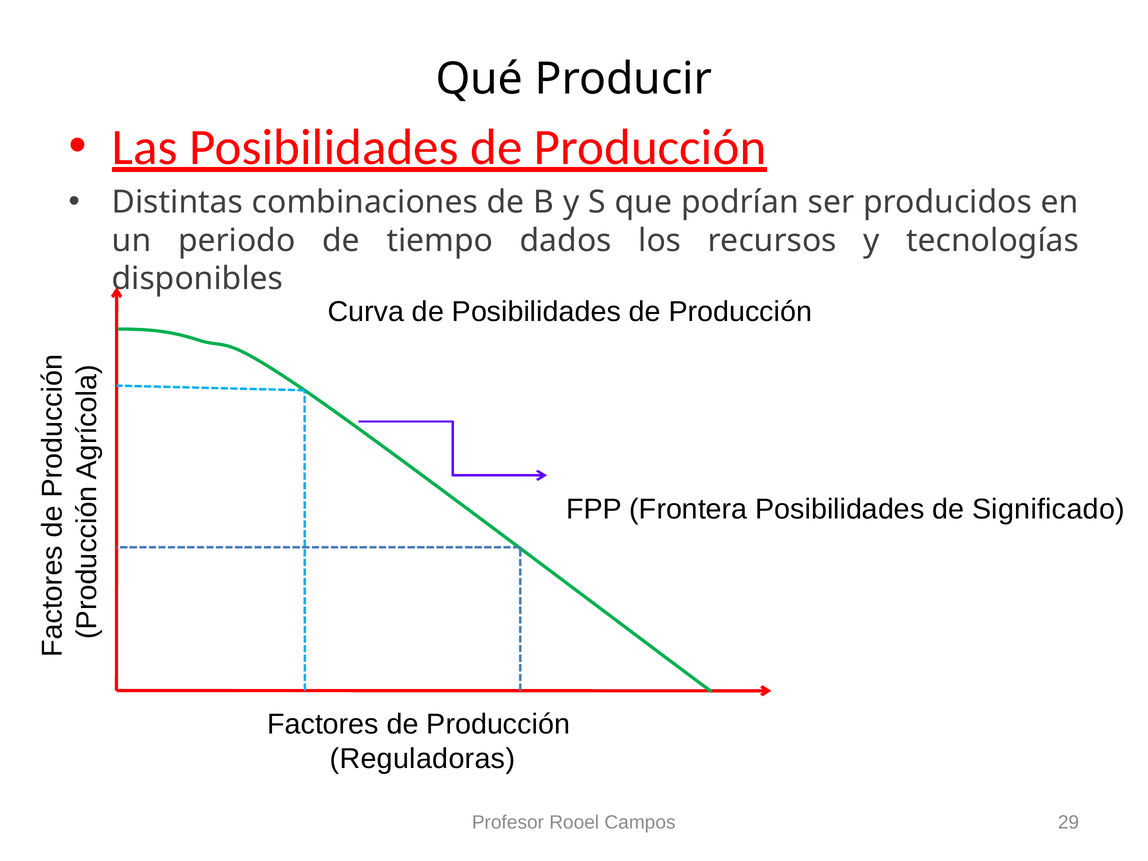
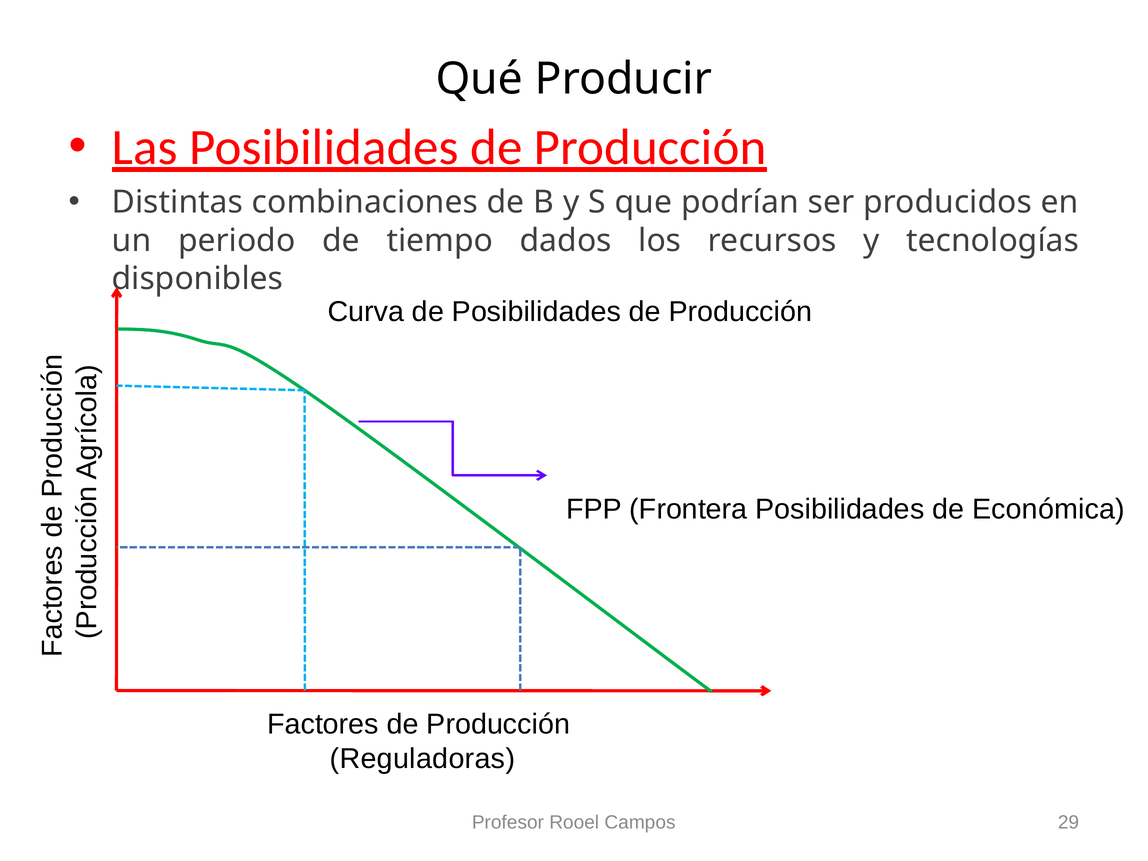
Significado: Significado -> Económica
